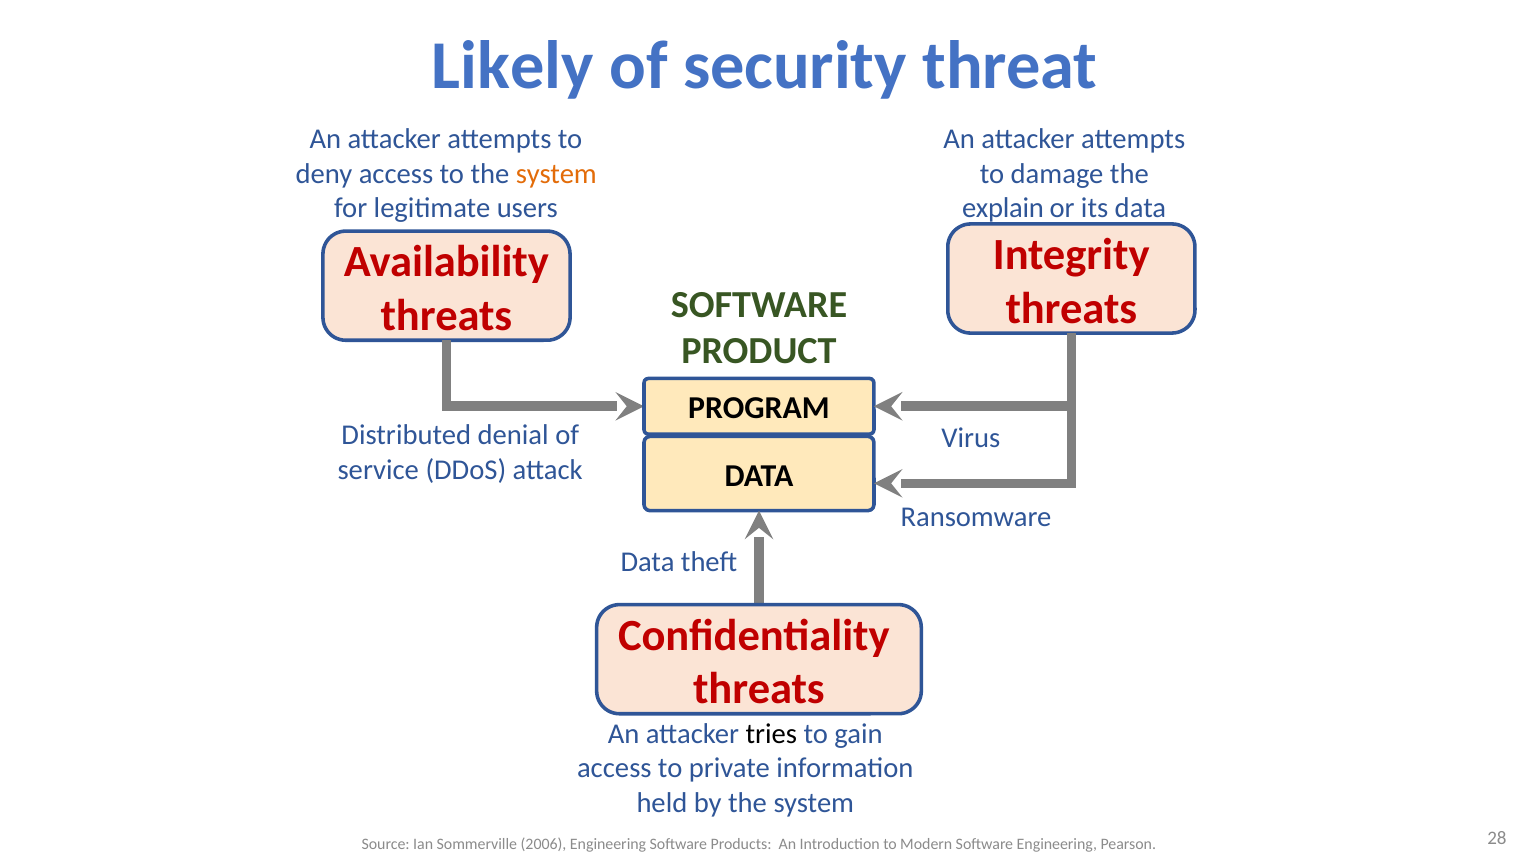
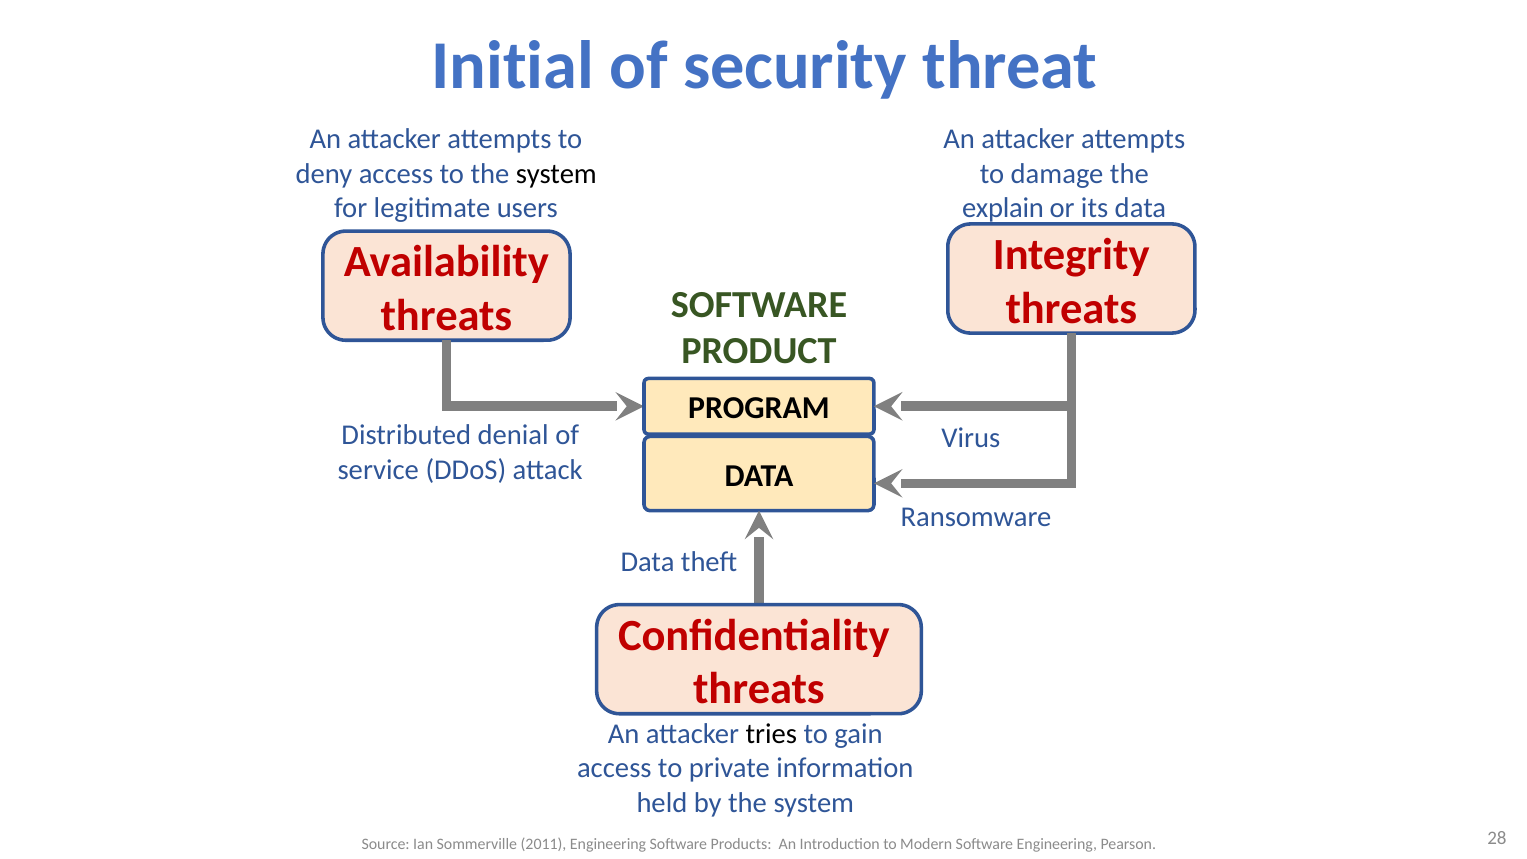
Likely: Likely -> Initial
system at (556, 174) colour: orange -> black
2006: 2006 -> 2011
